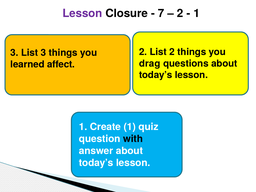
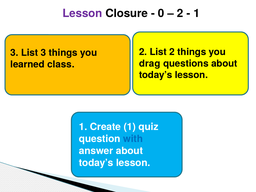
7: 7 -> 0
affect: affect -> class
with colour: black -> blue
